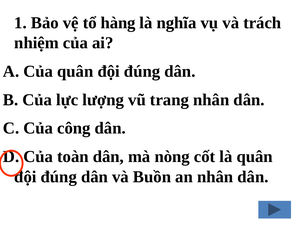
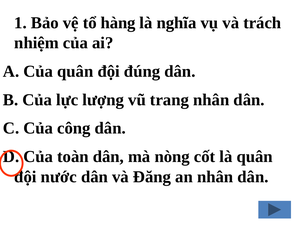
đúng at (59, 177): đúng -> nước
Buồn: Buồn -> Đăng
